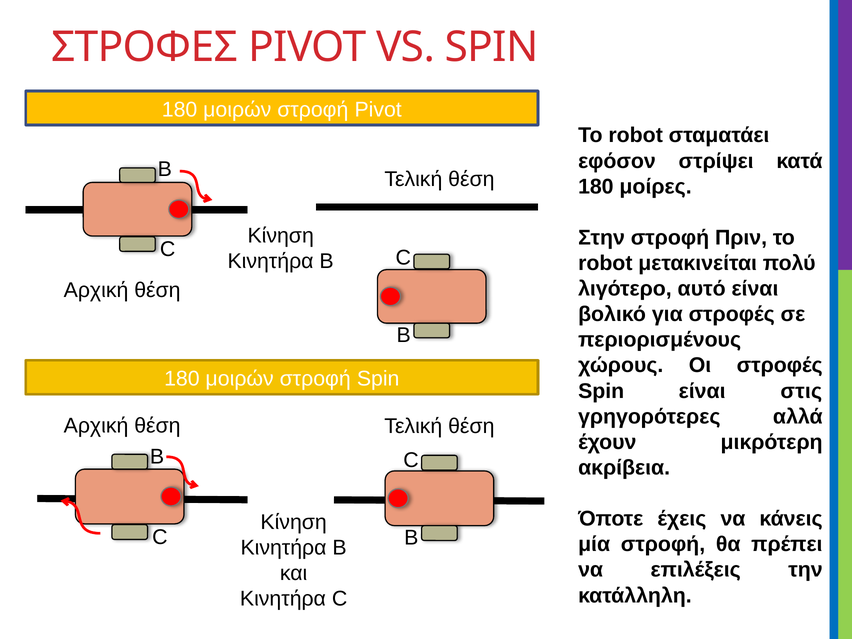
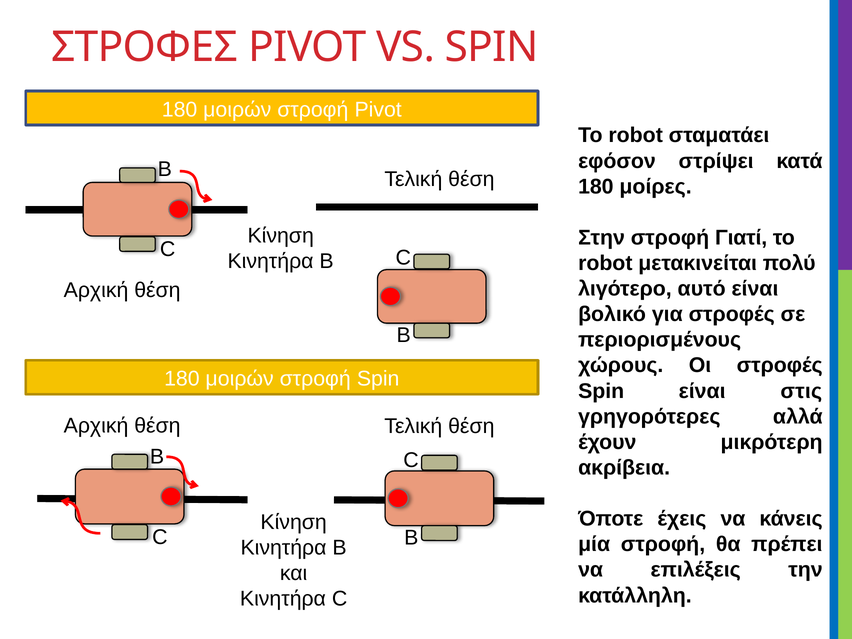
Πριν: Πριν -> Γιατί
